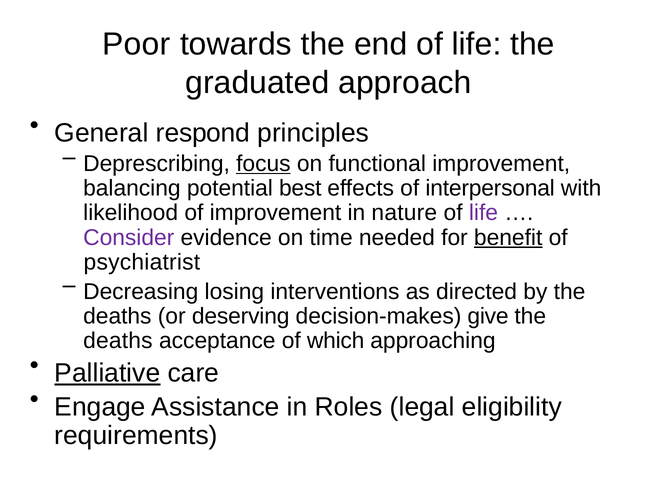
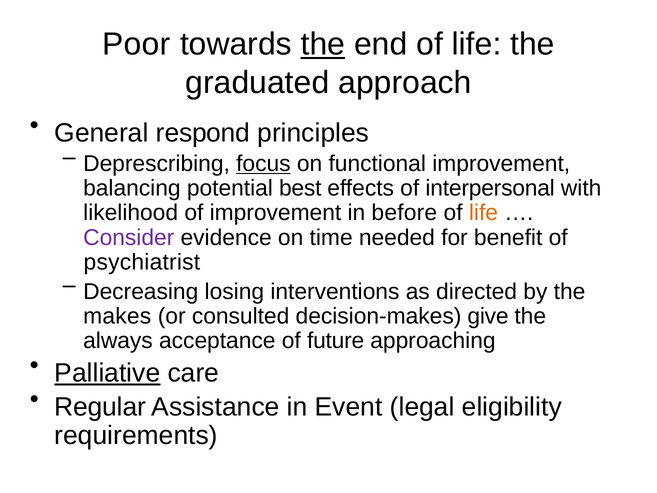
the at (323, 44) underline: none -> present
nature: nature -> before
life at (483, 213) colour: purple -> orange
benefit underline: present -> none
deaths at (117, 316): deaths -> makes
deserving: deserving -> consulted
deaths at (118, 341): deaths -> always
which: which -> future
Engage: Engage -> Regular
Roles: Roles -> Event
